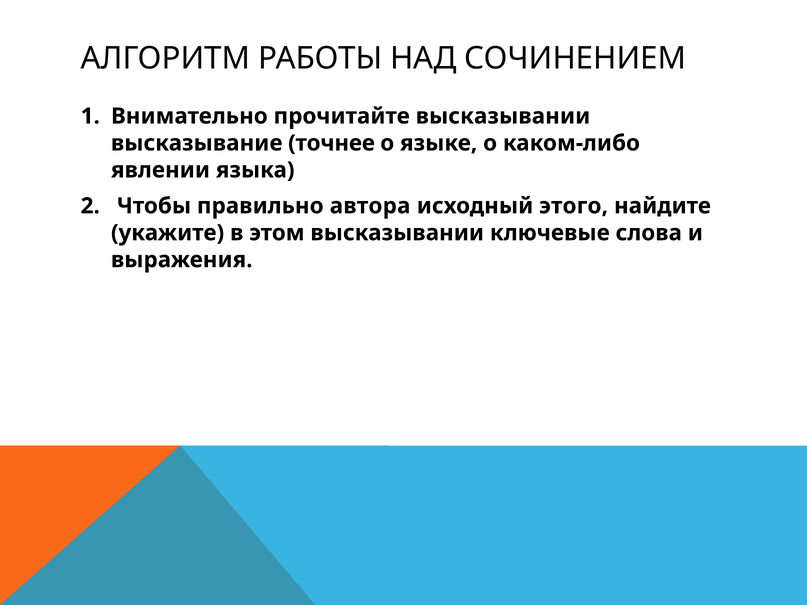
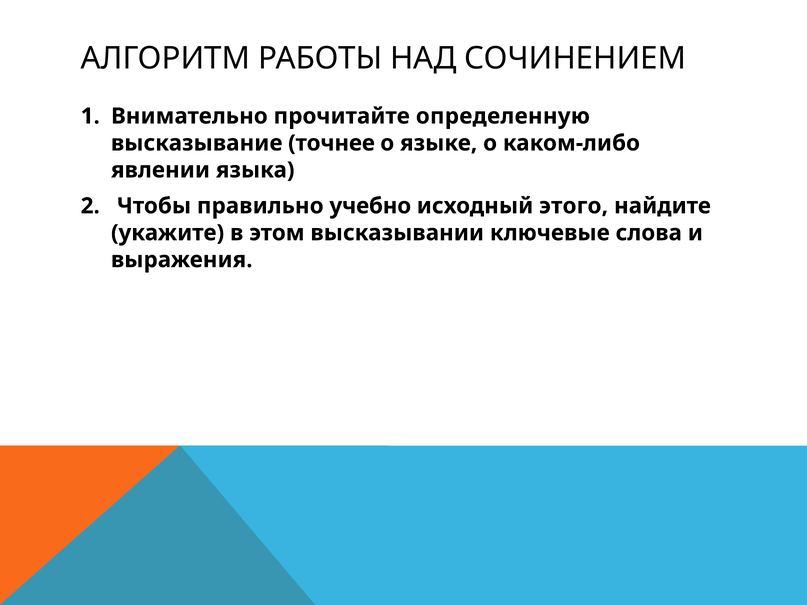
прочитайте высказывании: высказывании -> определенную
автора: автора -> учебно
